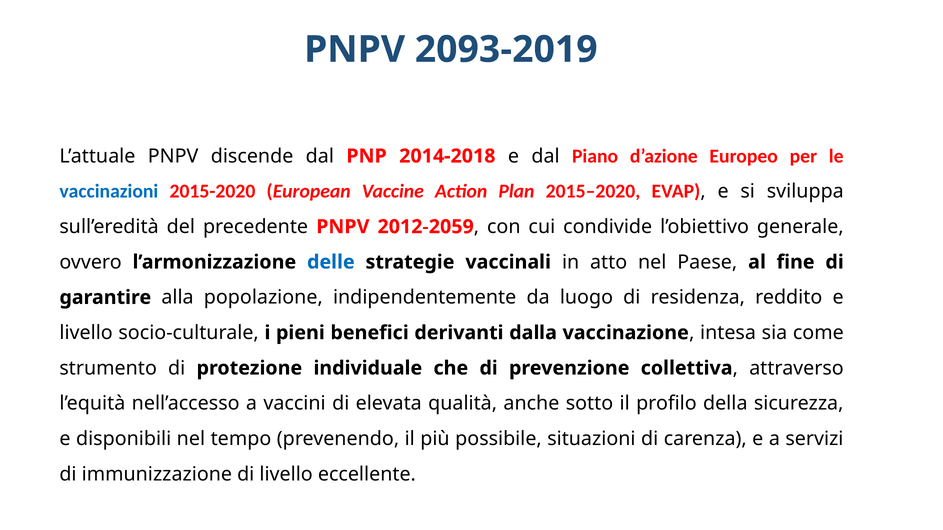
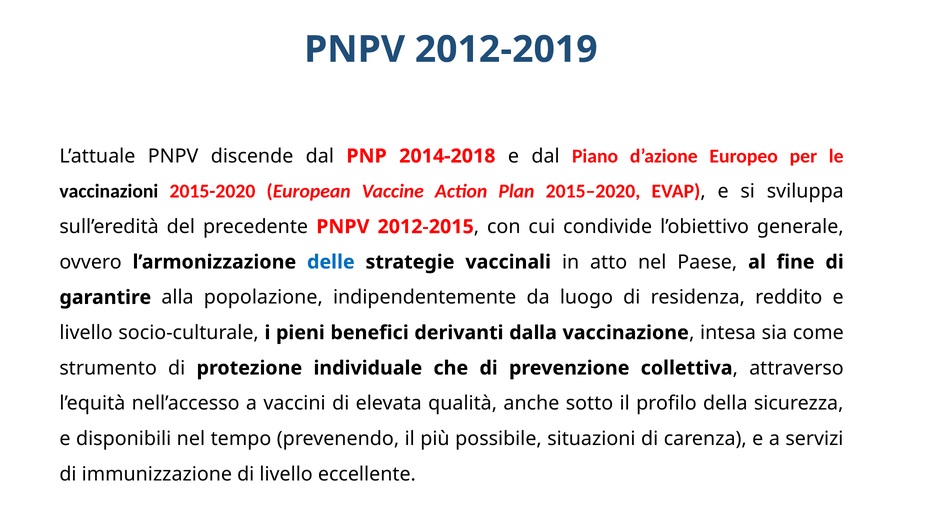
2093-2019: 2093-2019 -> 2012-2019
vaccinazioni colour: blue -> black
2012-2059: 2012-2059 -> 2012-2015
